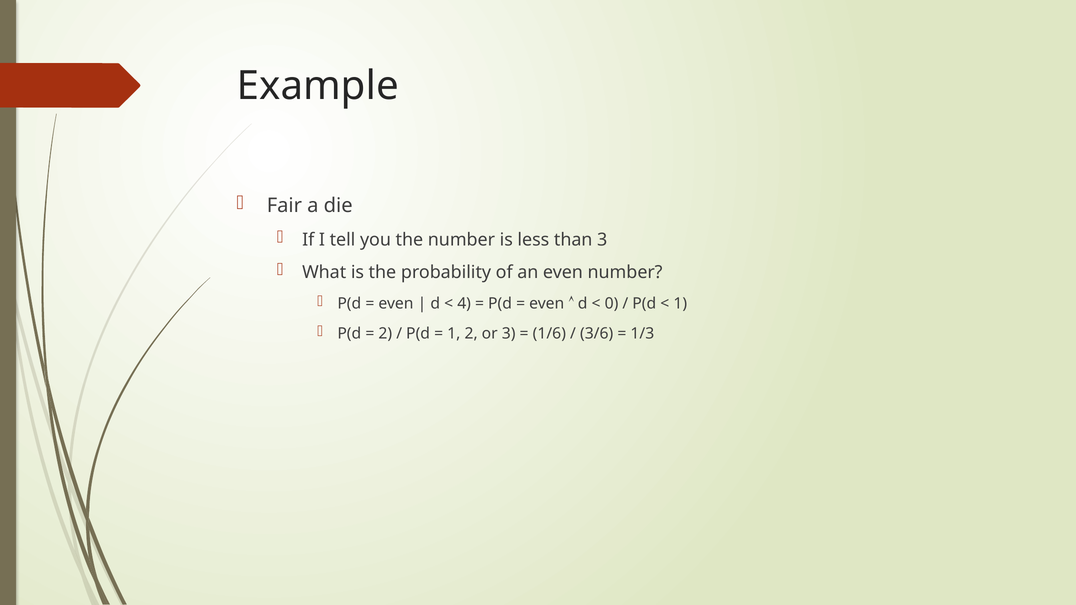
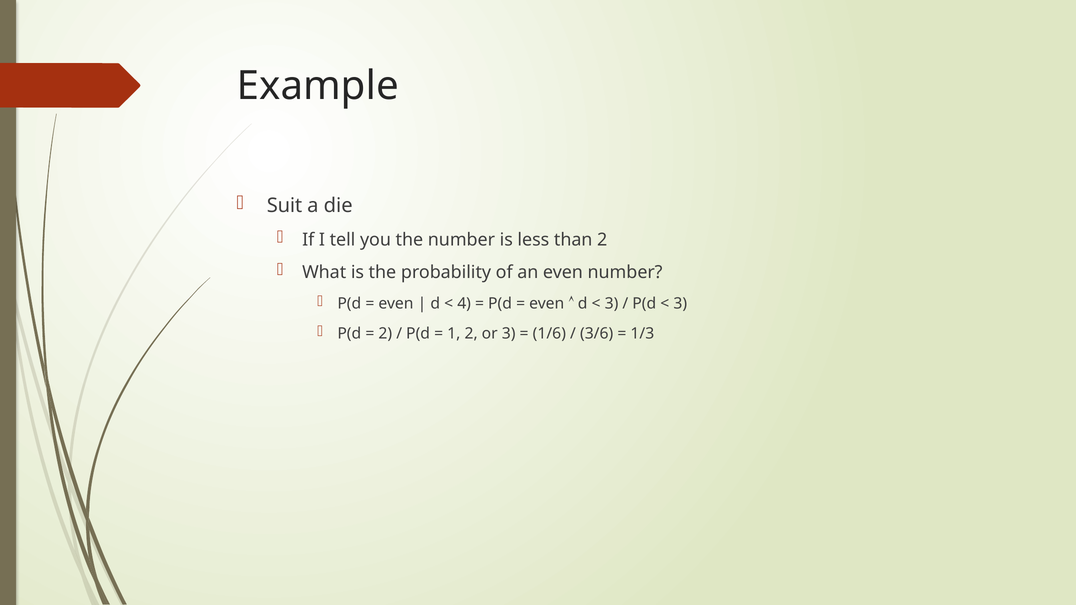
Fair: Fair -> Suit
than 3: 3 -> 2
0 at (612, 304): 0 -> 3
1 at (680, 304): 1 -> 3
